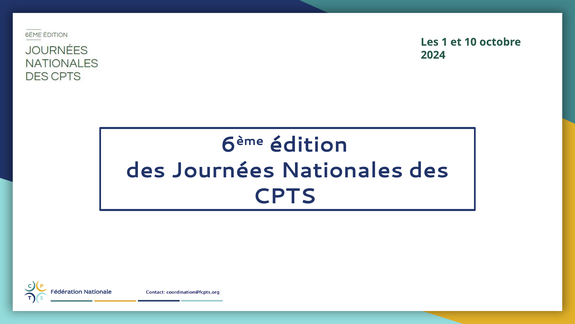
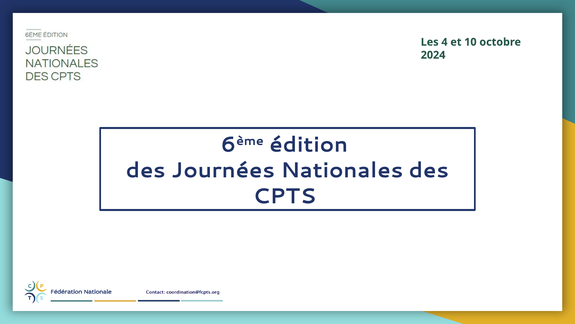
1: 1 -> 4
